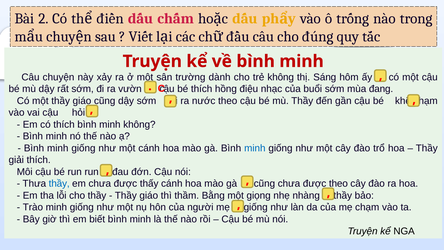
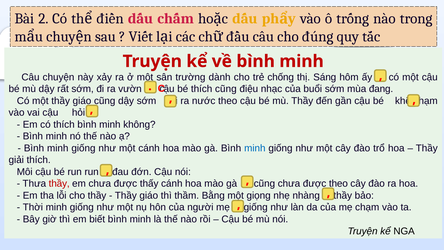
trẻ không: không -> chống
thích hồng: hồng -> cũng
thầy at (59, 184) colour: blue -> red
Trào: Trào -> Thời
